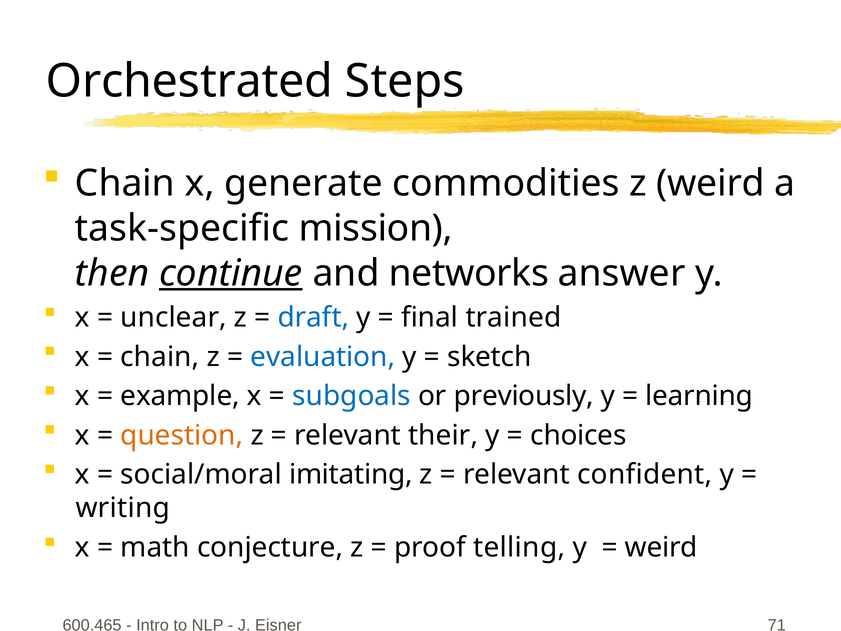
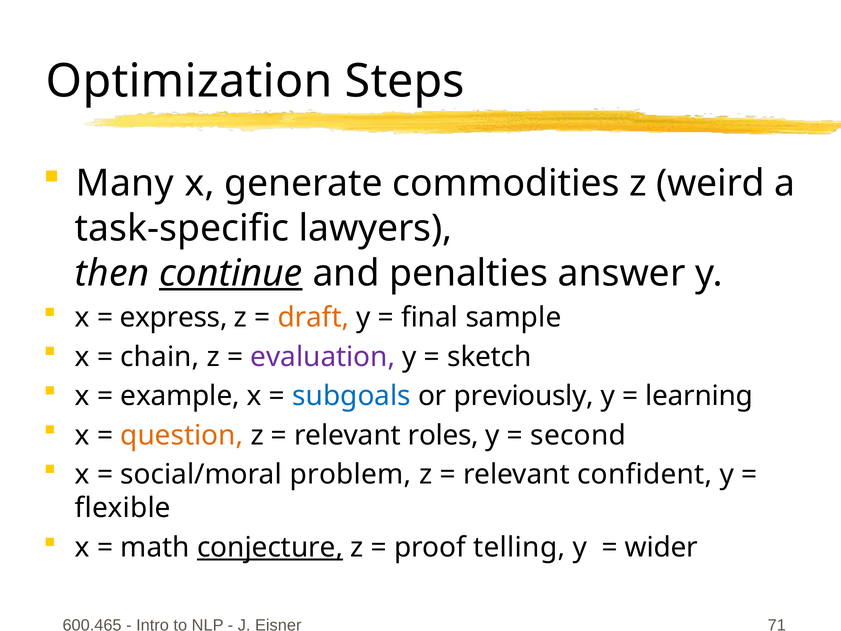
Orchestrated: Orchestrated -> Optimization
Chain at (125, 183): Chain -> Many
mission: mission -> lawyers
networks: networks -> penalties
unclear: unclear -> express
draft colour: blue -> orange
trained: trained -> sample
evaluation colour: blue -> purple
their: their -> roles
choices: choices -> second
imitating: imitating -> problem
writing: writing -> flexible
conjecture underline: none -> present
weird at (661, 547): weird -> wider
